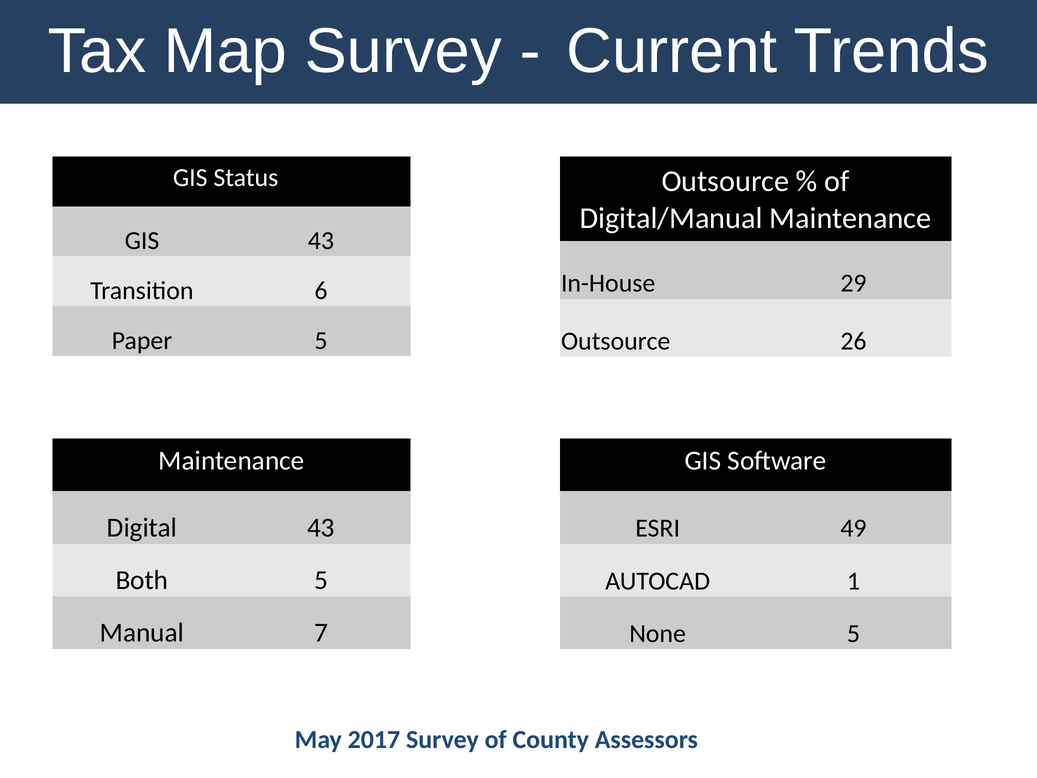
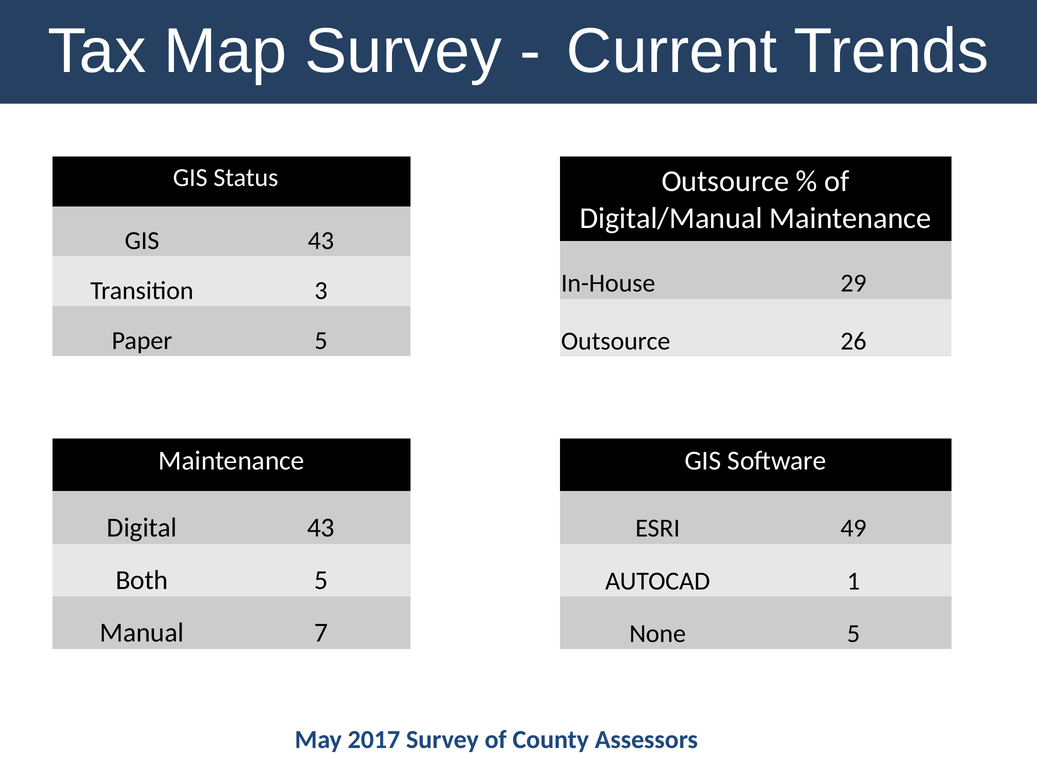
6: 6 -> 3
